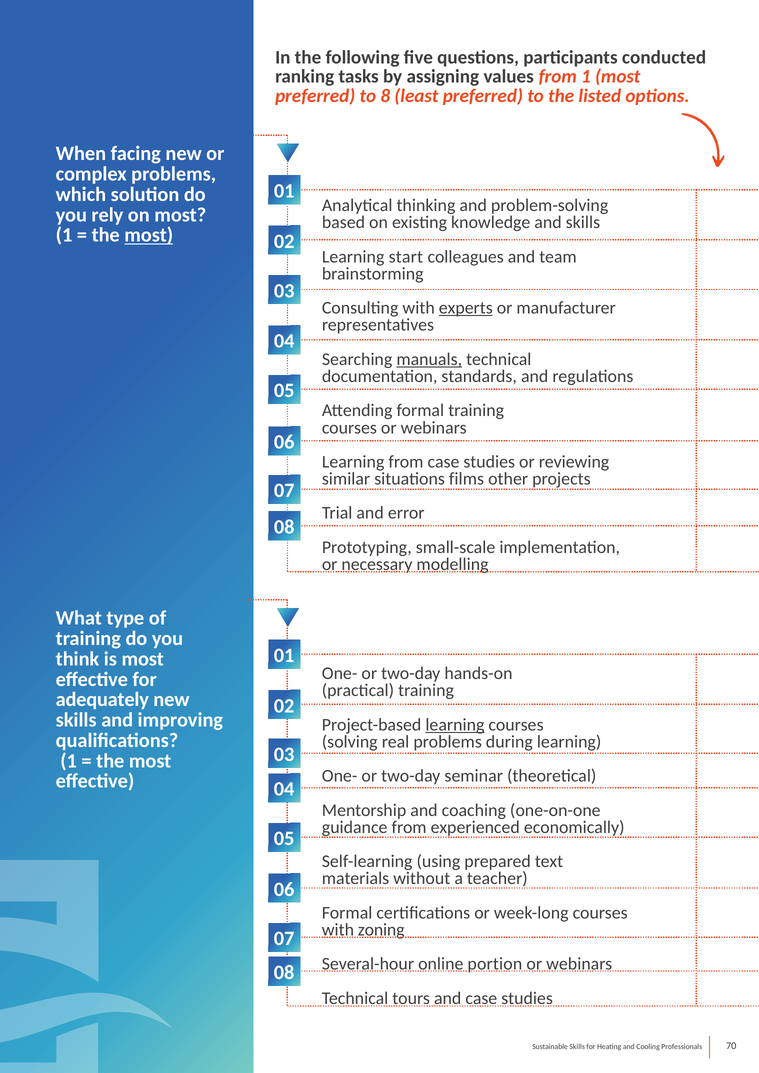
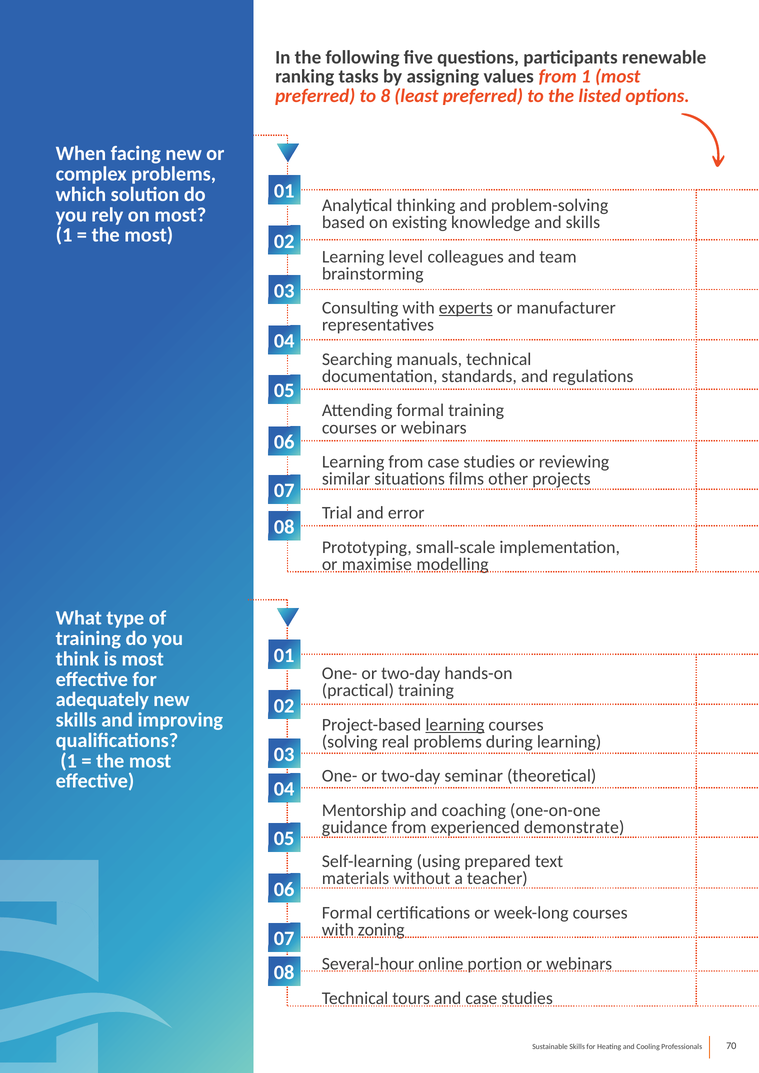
conducted: conducted -> renewable
most at (149, 235) underline: present -> none
start: start -> level
manuals underline: present -> none
necessary: necessary -> maximise
economically: economically -> demonstrate
